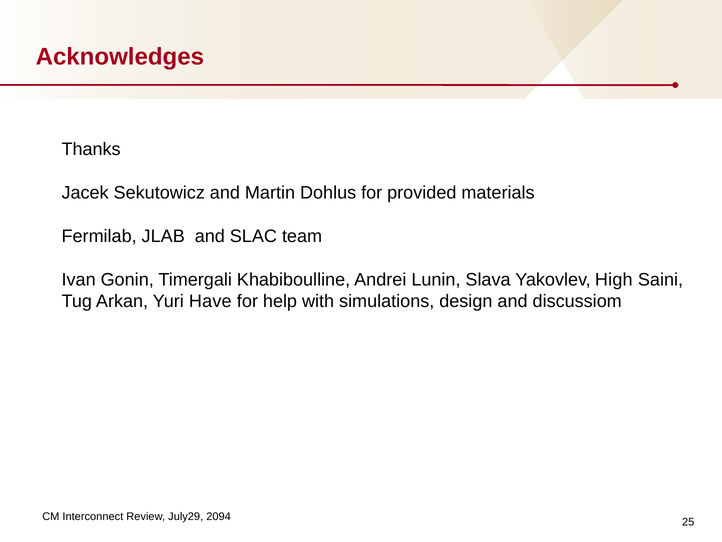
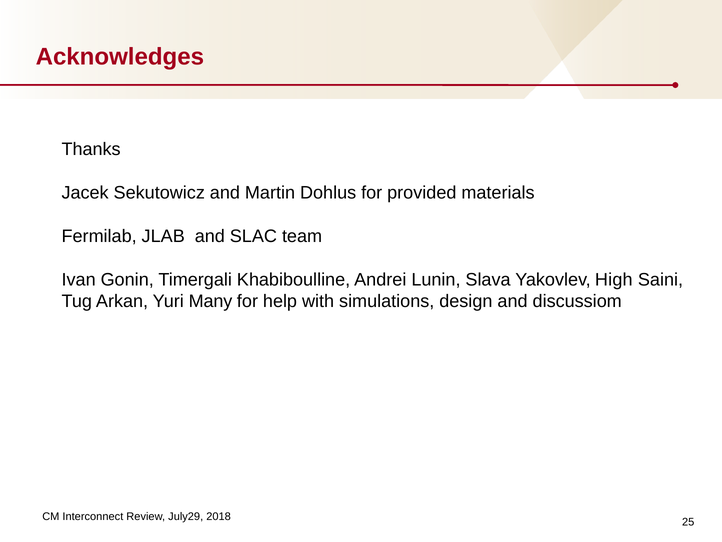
Have: Have -> Many
2094: 2094 -> 2018
